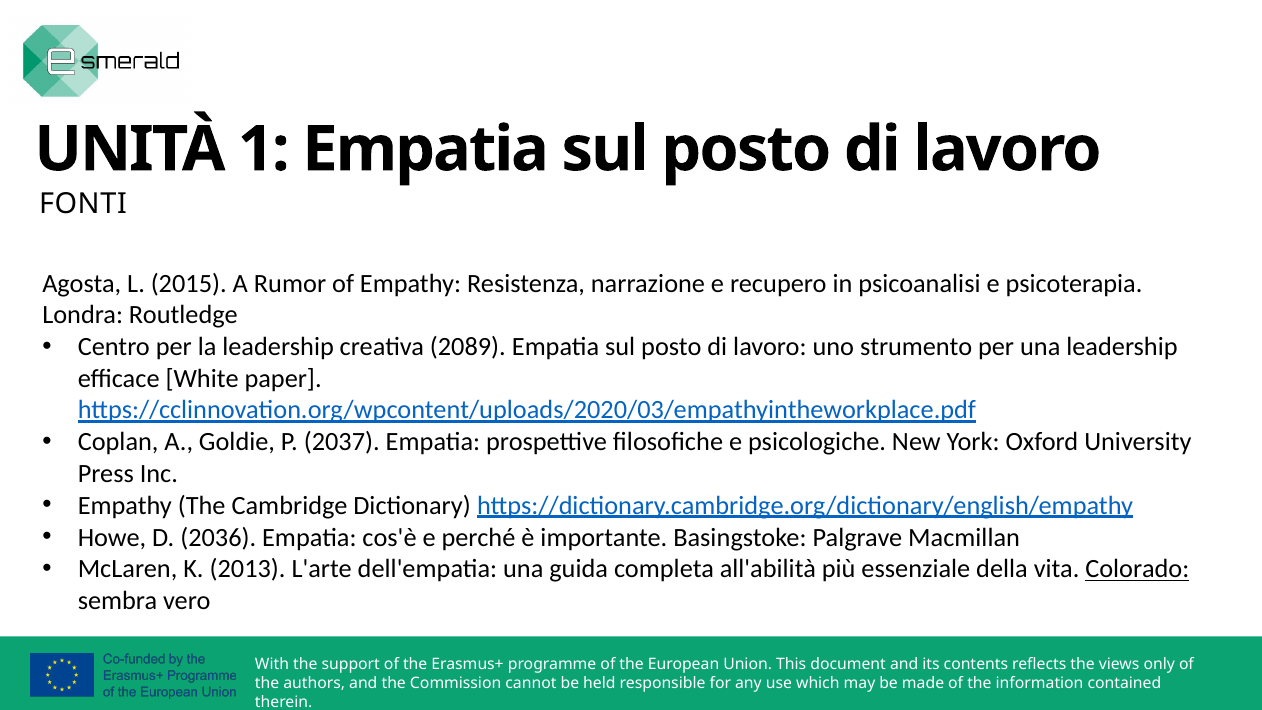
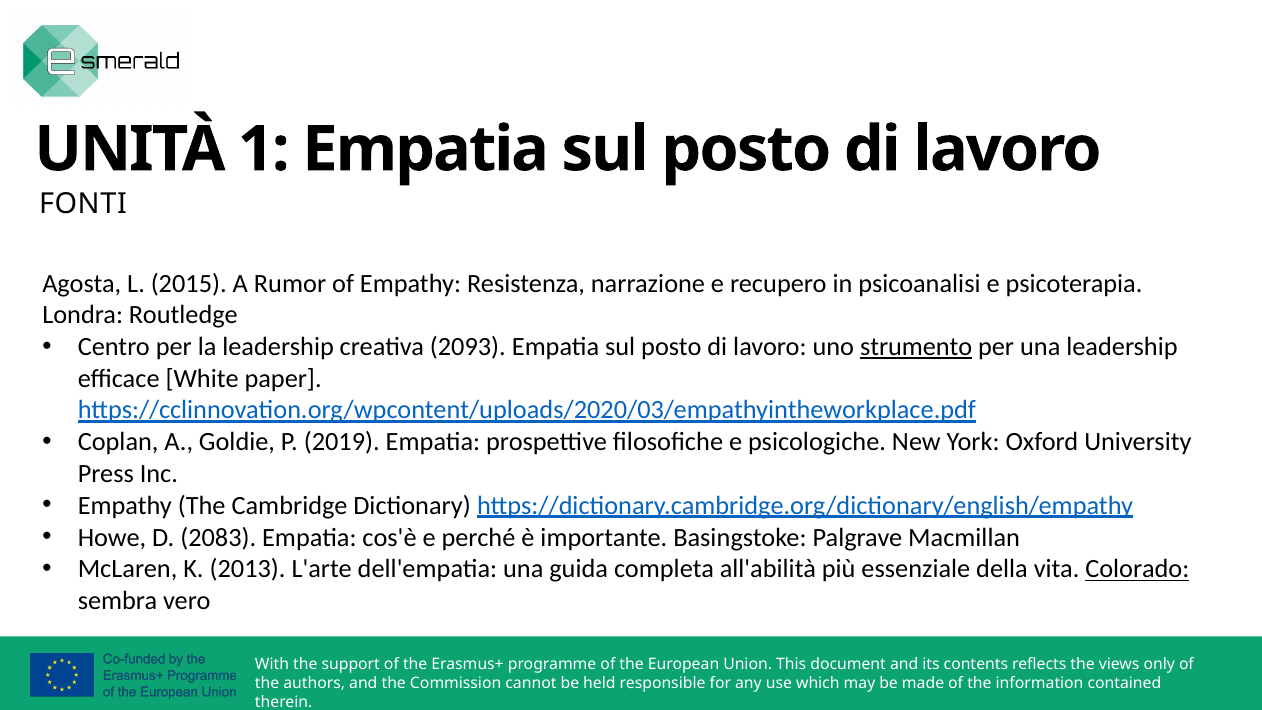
2089: 2089 -> 2093
strumento underline: none -> present
2037: 2037 -> 2019
2036: 2036 -> 2083
